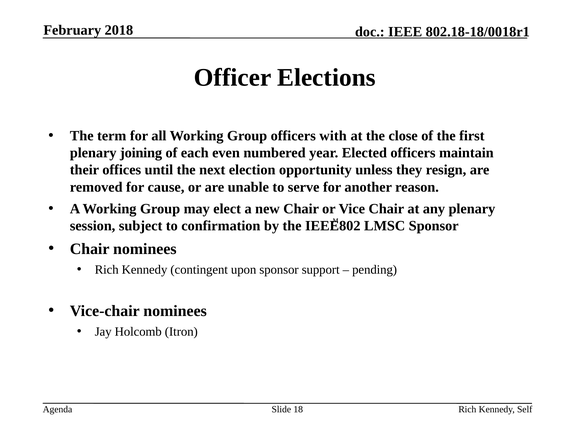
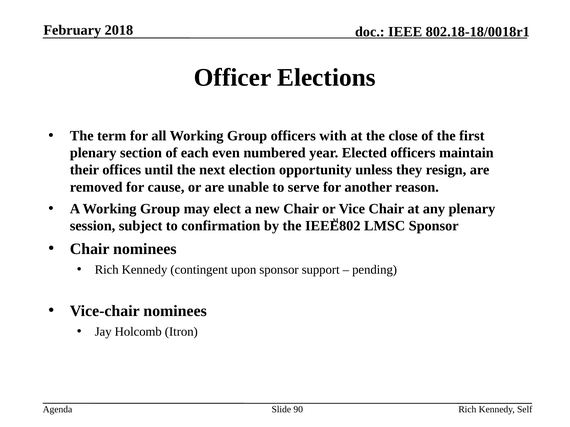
joining: joining -> section
18: 18 -> 90
